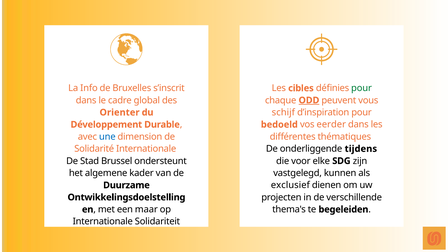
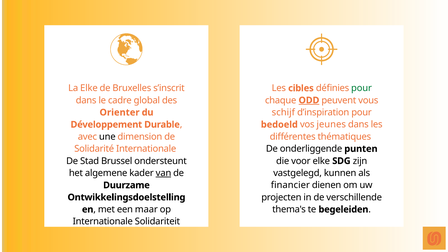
La Info: Info -> Elke
eerder: eerder -> jeunes
une colour: blue -> black
tijdens: tijdens -> punten
van underline: none -> present
exclusief: exclusief -> financier
